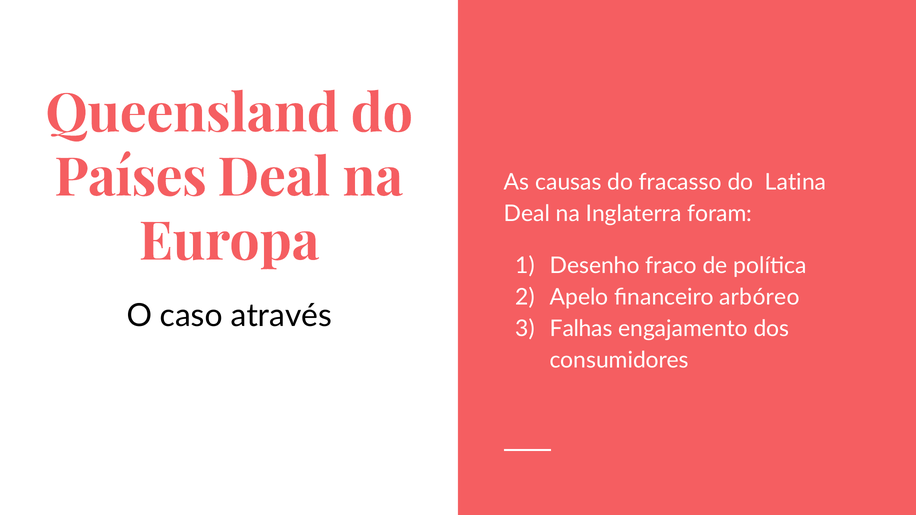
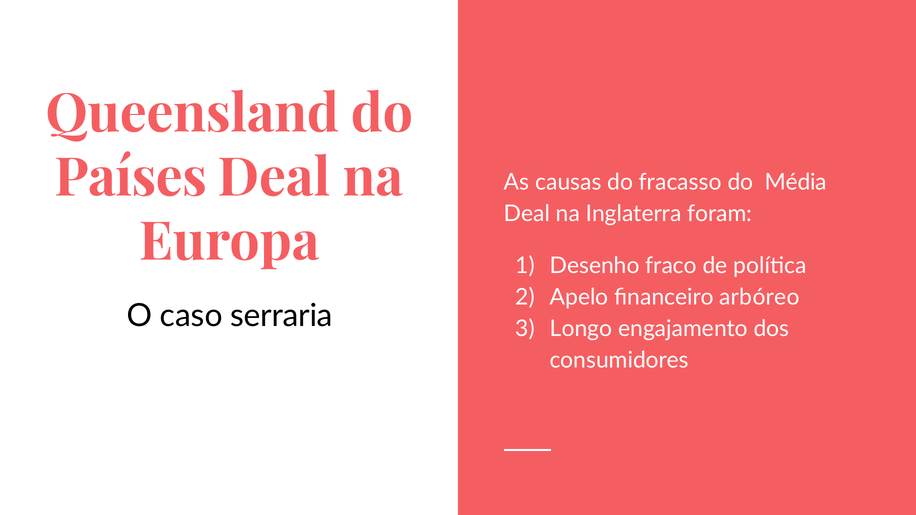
Latina: Latina -> Média
através: através -> serraria
Falhas: Falhas -> Longo
